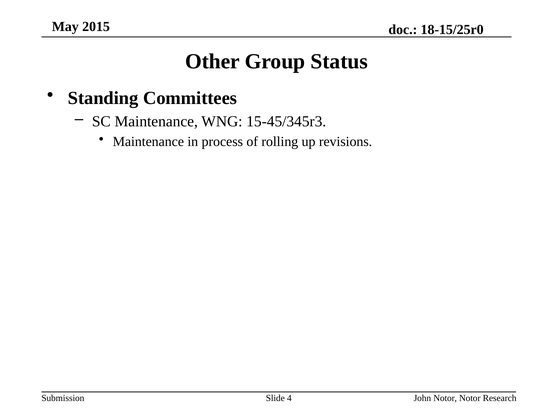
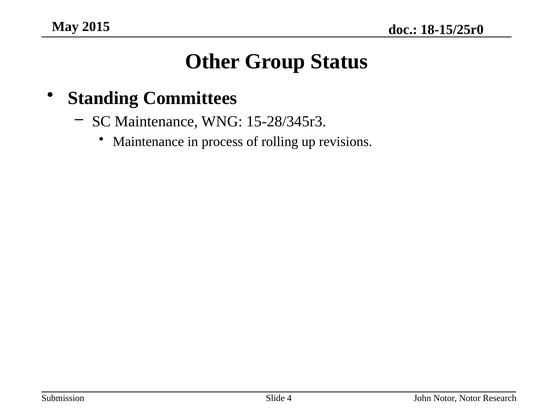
15-45/345r3: 15-45/345r3 -> 15-28/345r3
